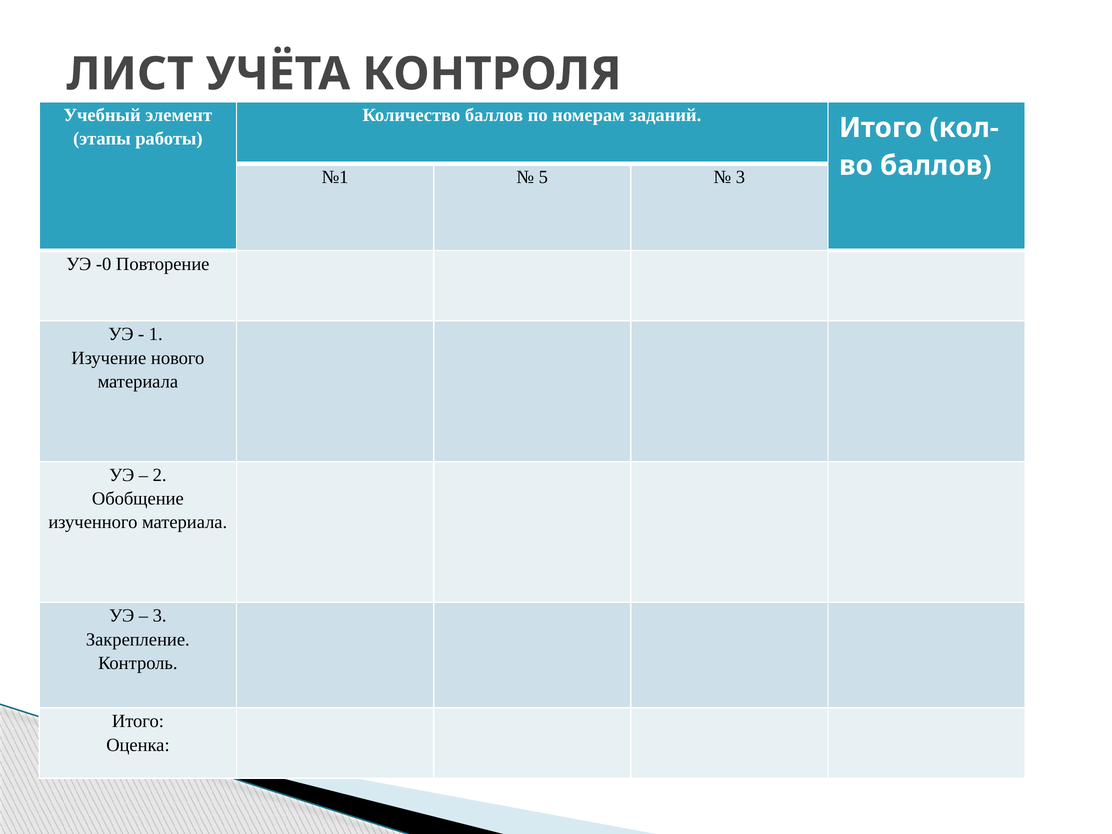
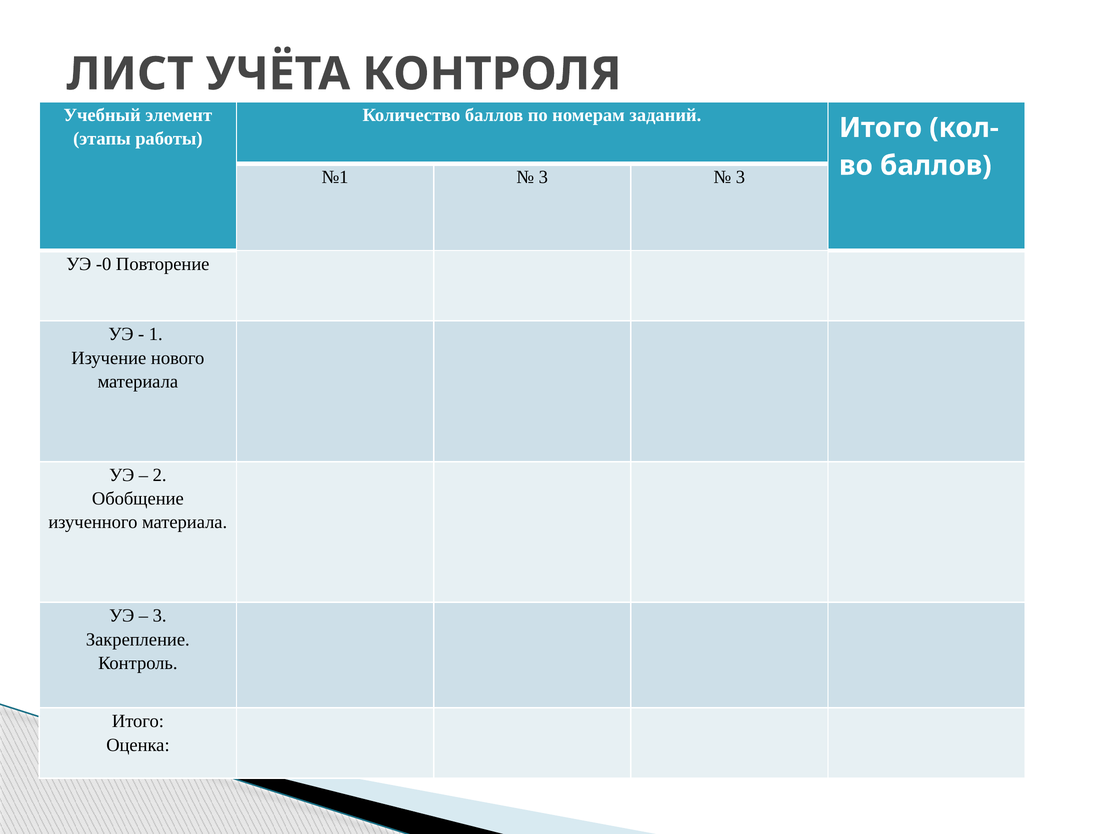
5 at (543, 177): 5 -> 3
